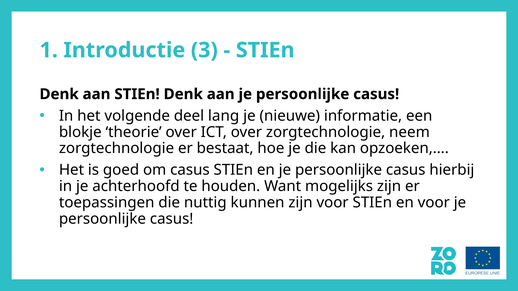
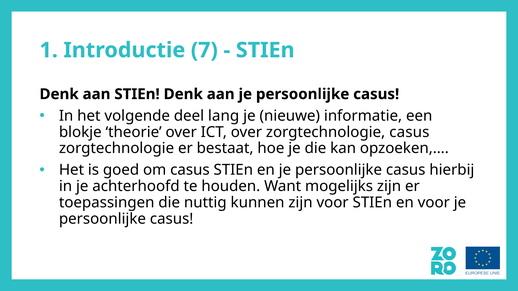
3: 3 -> 7
zorgtechnologie neem: neem -> casus
